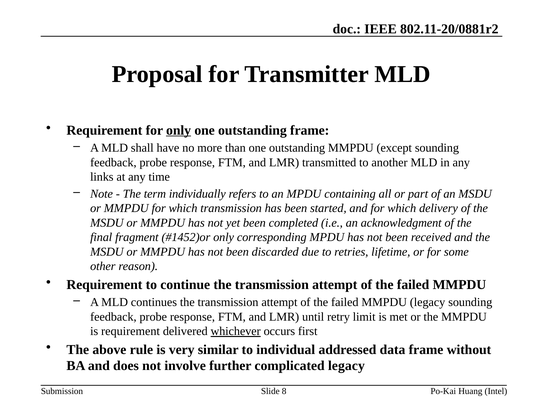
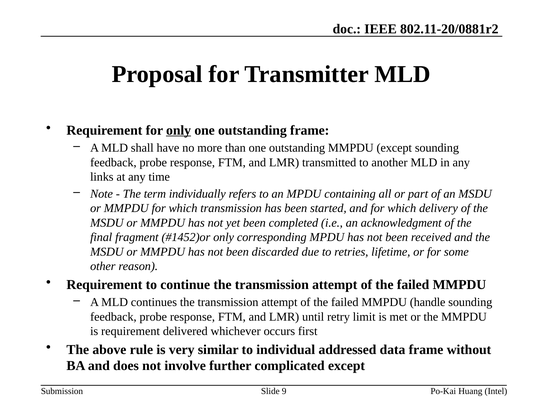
MMPDU legacy: legacy -> handle
whichever underline: present -> none
complicated legacy: legacy -> except
8: 8 -> 9
